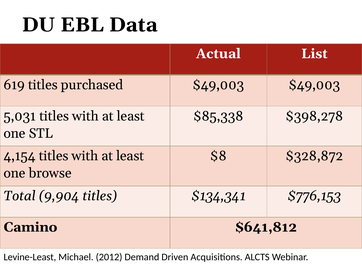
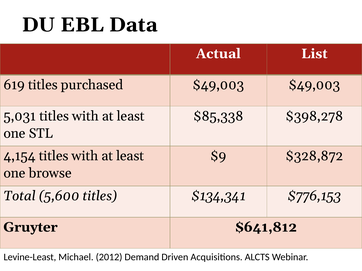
$8: $8 -> $9
9,904: 9,904 -> 5,600
Camino: Camino -> Gruyter
